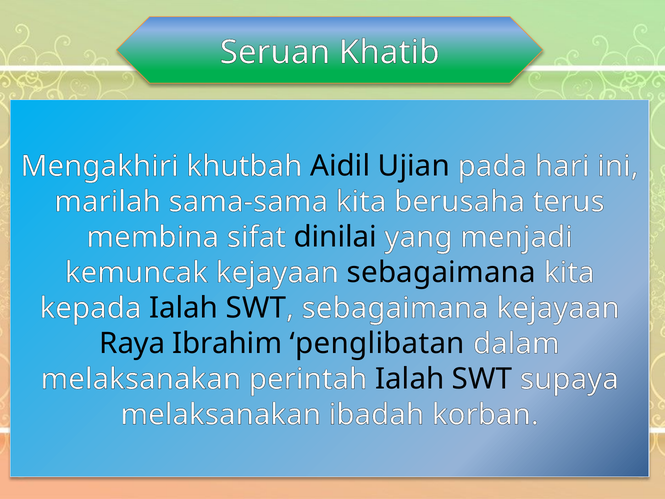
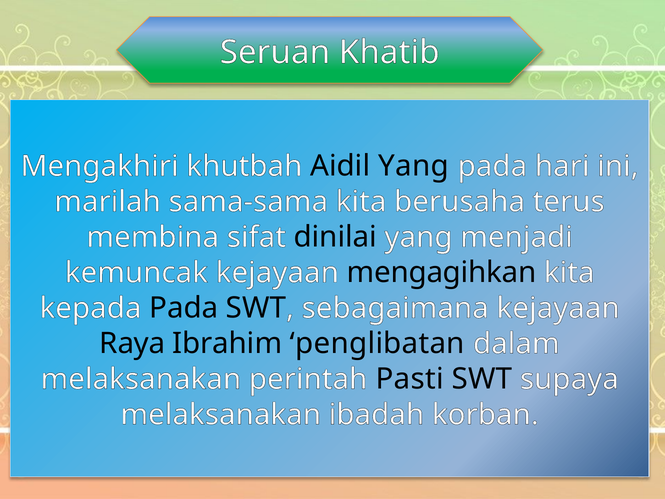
Aidil Ujian: Ujian -> Yang
kejayaan sebagaimana: sebagaimana -> mengagihkan
kepada Ialah: Ialah -> Pada
perintah Ialah: Ialah -> Pasti
